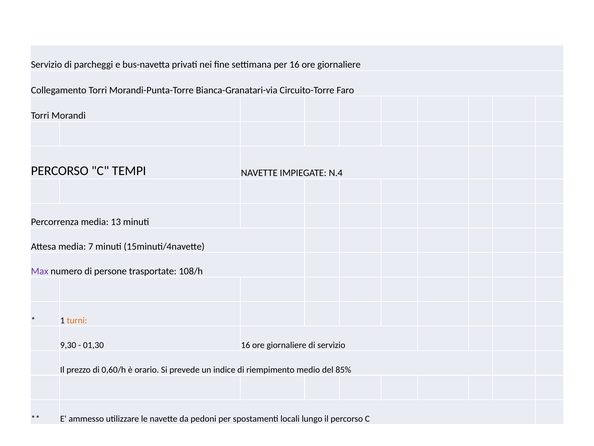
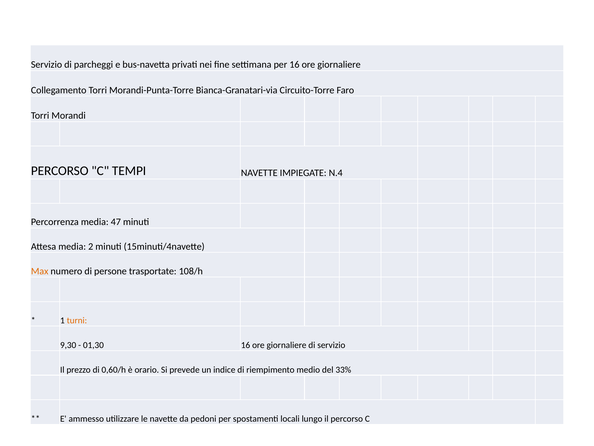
13: 13 -> 47
7: 7 -> 2
Max colour: purple -> orange
85%: 85% -> 33%
